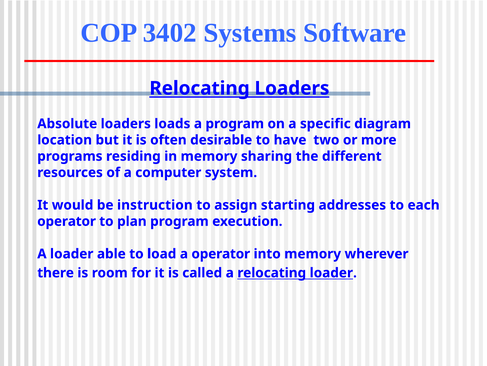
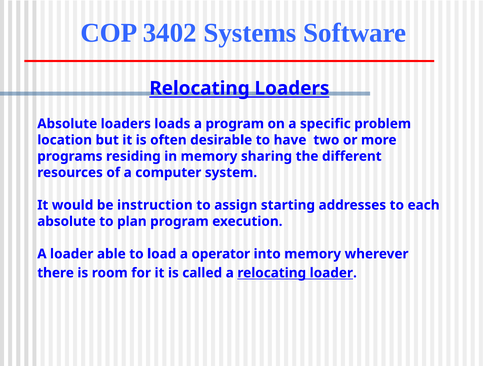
diagram: diagram -> problem
operator at (67, 221): operator -> absolute
